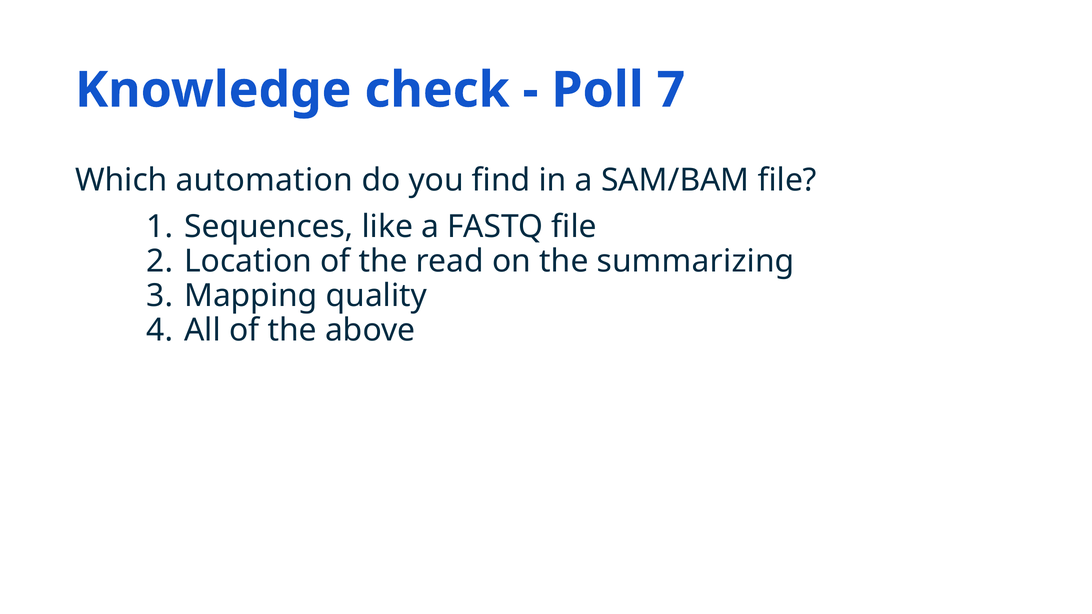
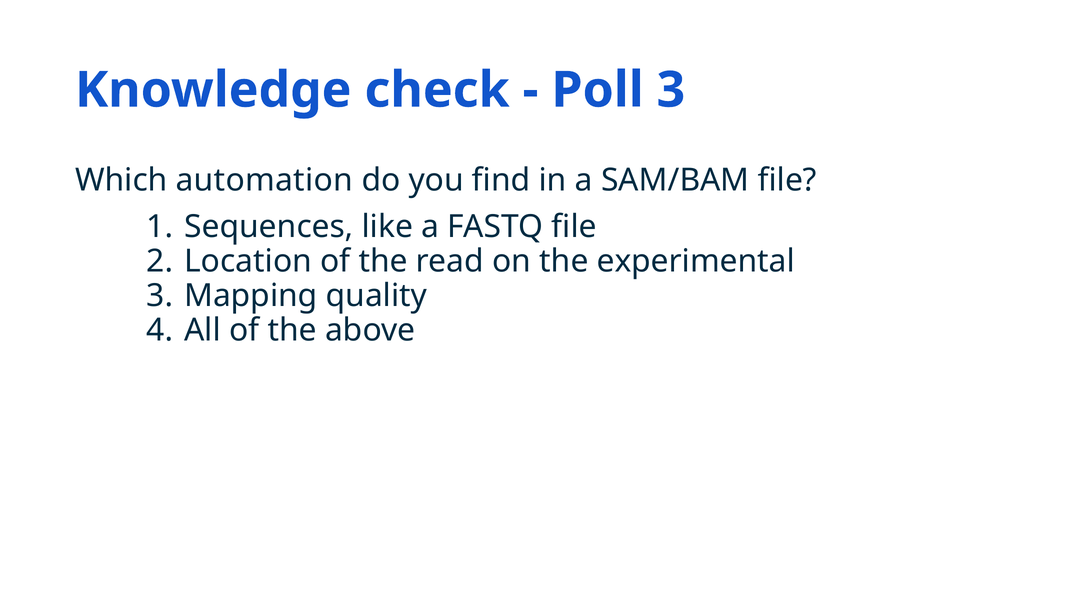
Poll 7: 7 -> 3
summarizing: summarizing -> experimental
